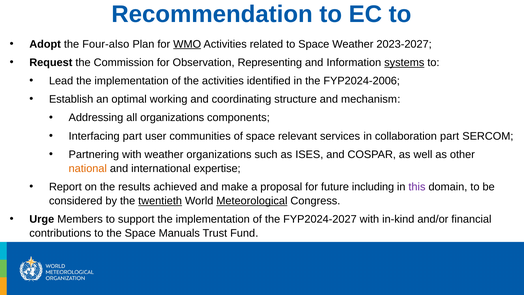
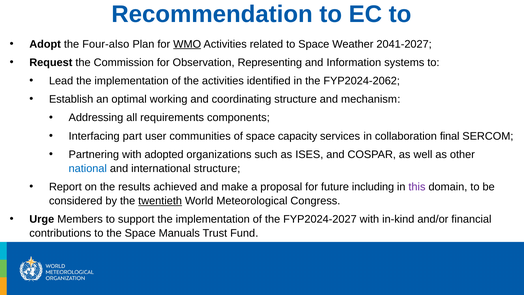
2023-2027: 2023-2027 -> 2041-2027
systems underline: present -> none
FYP2024-2006: FYP2024-2006 -> FYP2024-2062
all organizations: organizations -> requirements
relevant: relevant -> capacity
collaboration part: part -> final
with weather: weather -> adopted
national colour: orange -> blue
international expertise: expertise -> structure
Meteorological underline: present -> none
